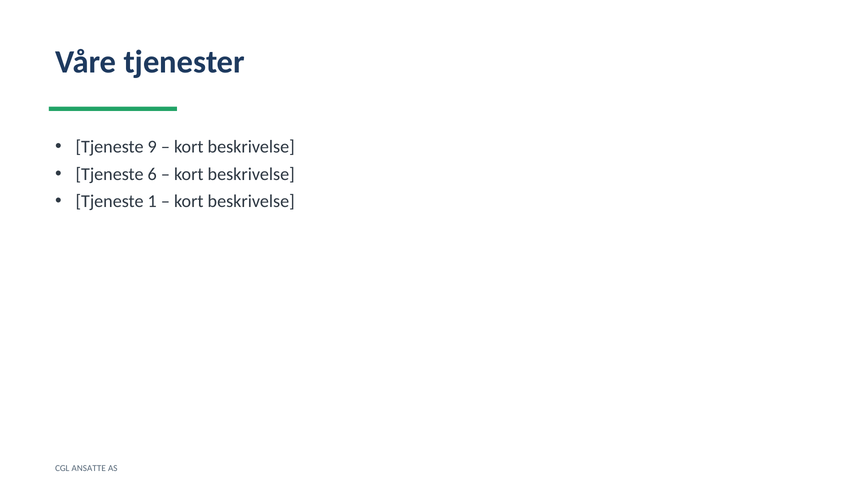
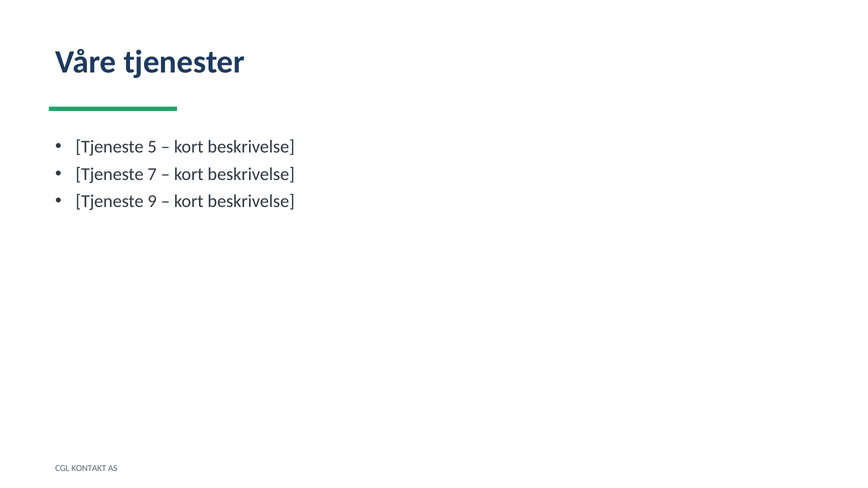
9: 9 -> 5
6: 6 -> 7
1: 1 -> 9
ANSATTE: ANSATTE -> KONTAKT
